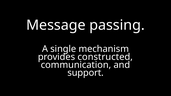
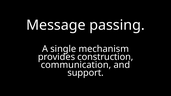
constructed: constructed -> construction
